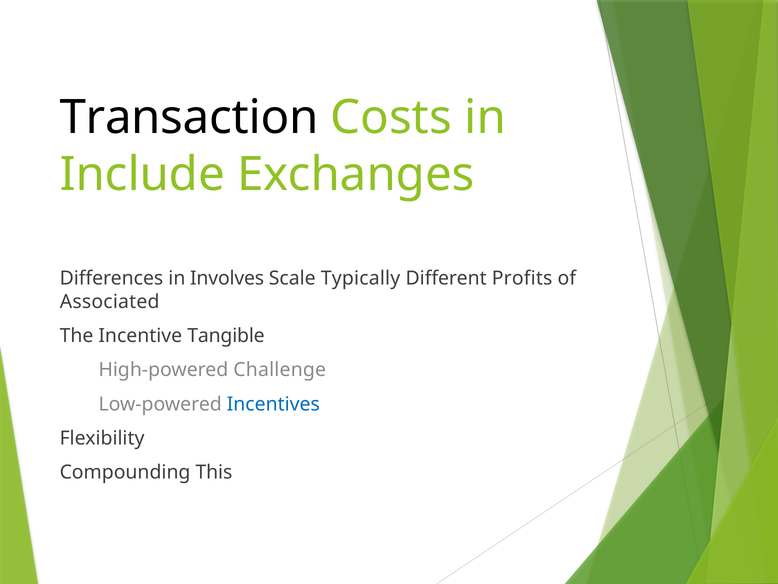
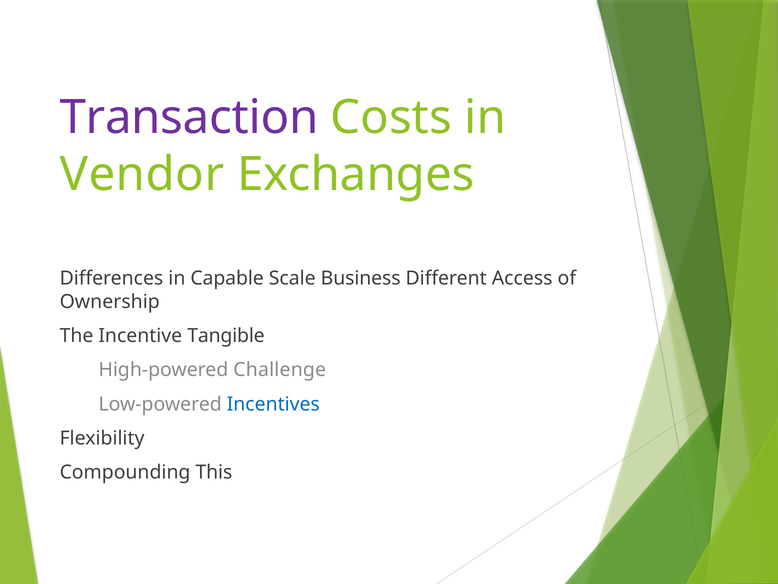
Transaction colour: black -> purple
Include: Include -> Vendor
Involves: Involves -> Capable
Typically: Typically -> Business
Profits: Profits -> Access
Associated: Associated -> Ownership
